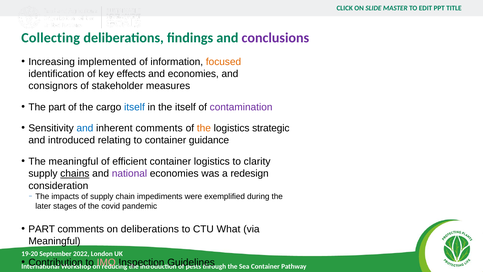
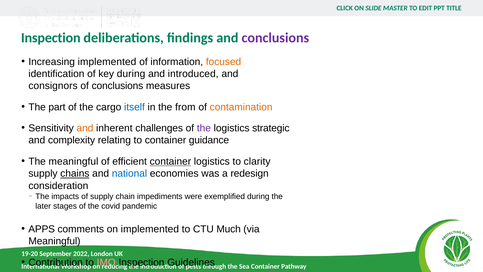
Collecting at (51, 38): Collecting -> Inspection
key effects: effects -> during
and economies: economies -> introduced
of stakeholder: stakeholder -> conclusions
the itself: itself -> from
contamination colour: purple -> orange
and at (85, 128) colour: blue -> orange
inherent comments: comments -> challenges
the at (204, 128) colour: orange -> purple
introduced: introduced -> complexity
container at (170, 161) underline: none -> present
national colour: purple -> blue
PART at (42, 229): PART -> APPS
on deliberations: deliberations -> implemented
What: What -> Much
